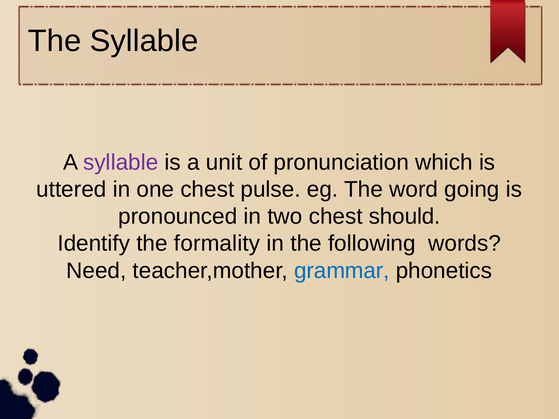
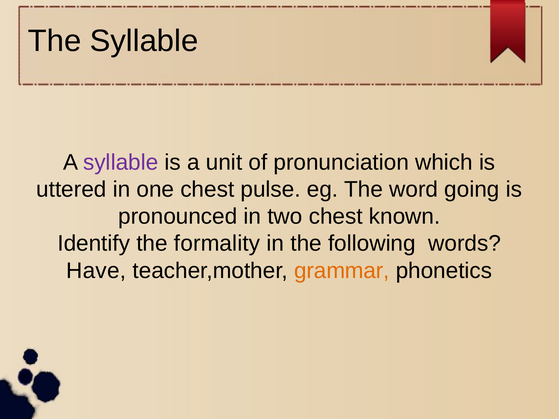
should: should -> known
Need: Need -> Have
grammar colour: blue -> orange
